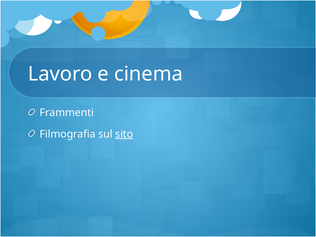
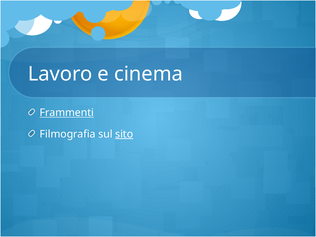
Frammenti underline: none -> present
